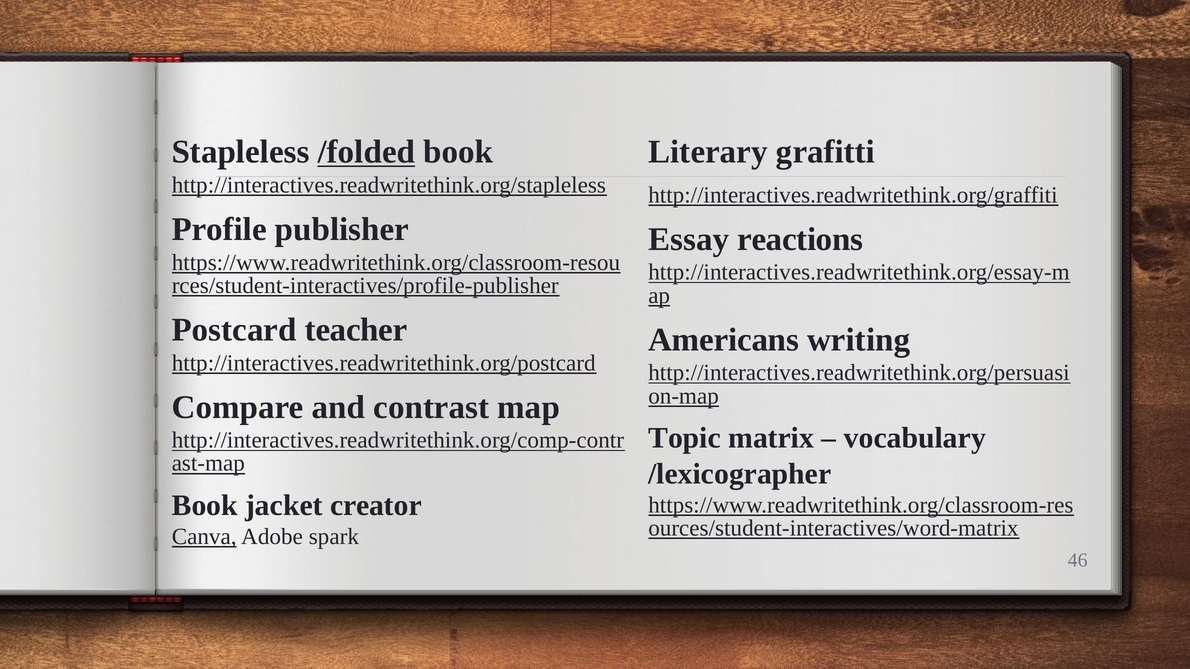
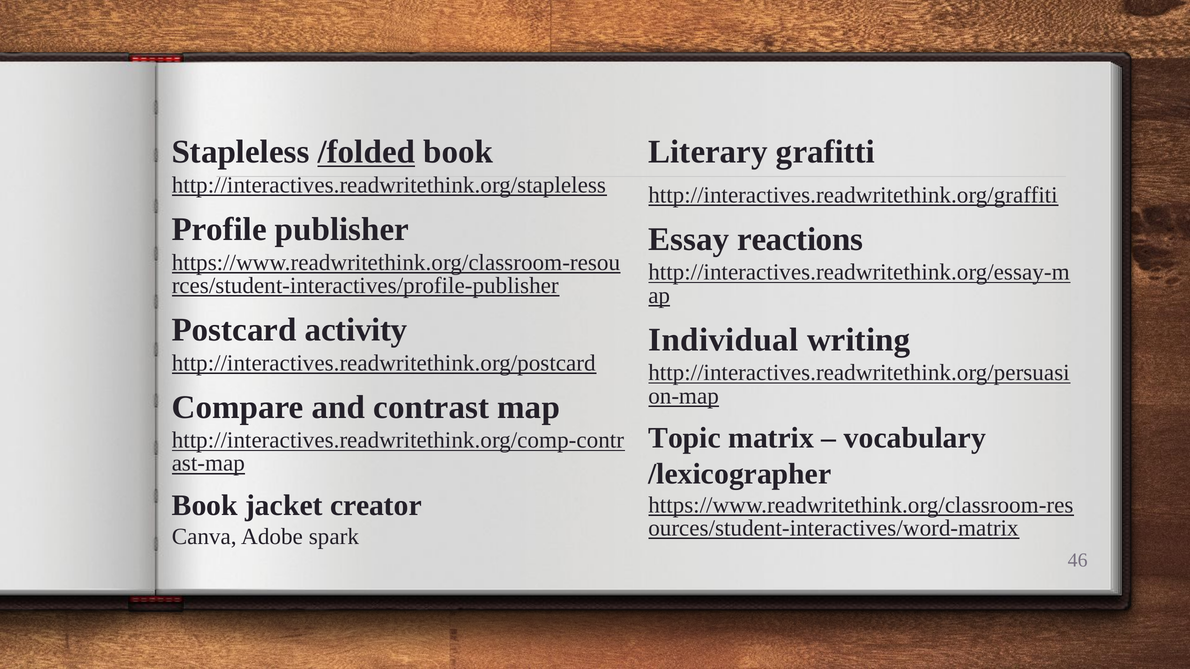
teacher: teacher -> activity
Americans: Americans -> Individual
Canva underline: present -> none
